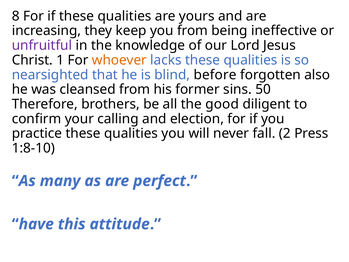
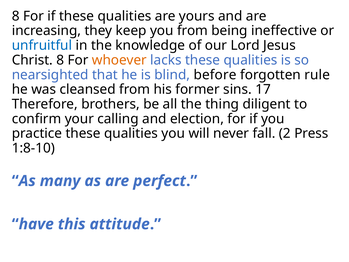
unfruitful colour: purple -> blue
Christ 1: 1 -> 8
also: also -> rule
50: 50 -> 17
good: good -> thing
